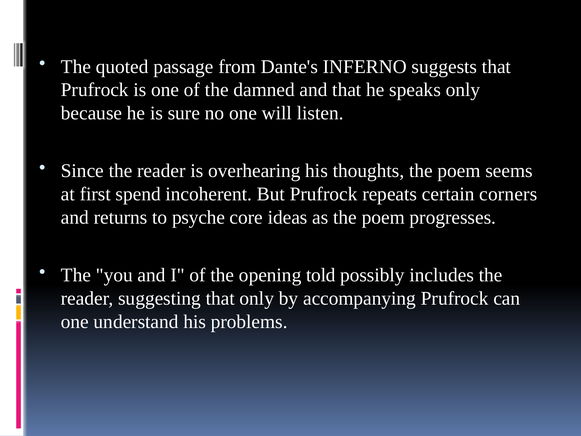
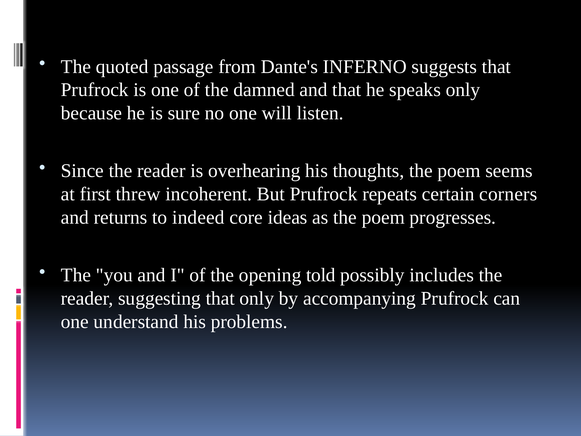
spend: spend -> threw
psyche: psyche -> indeed
